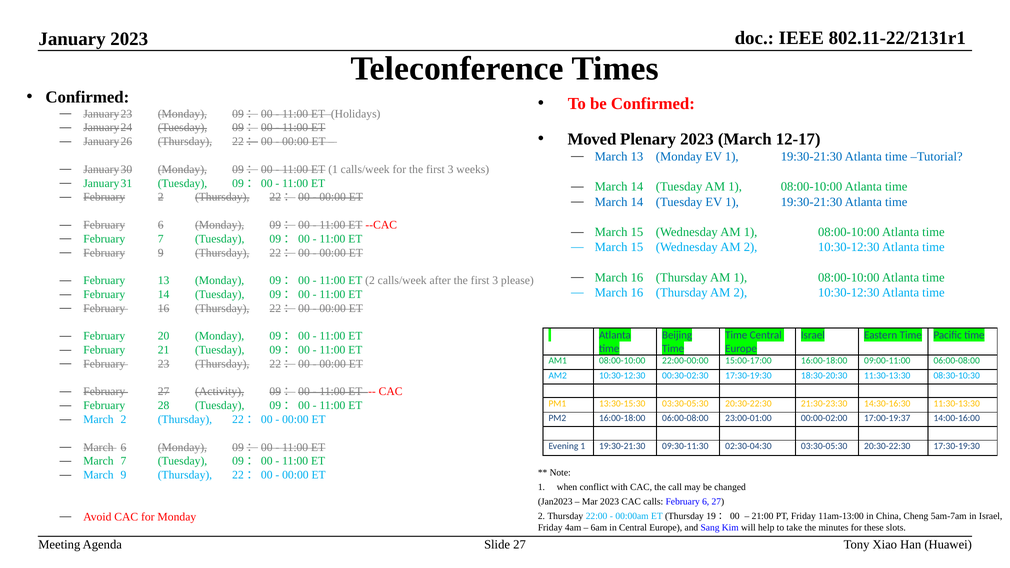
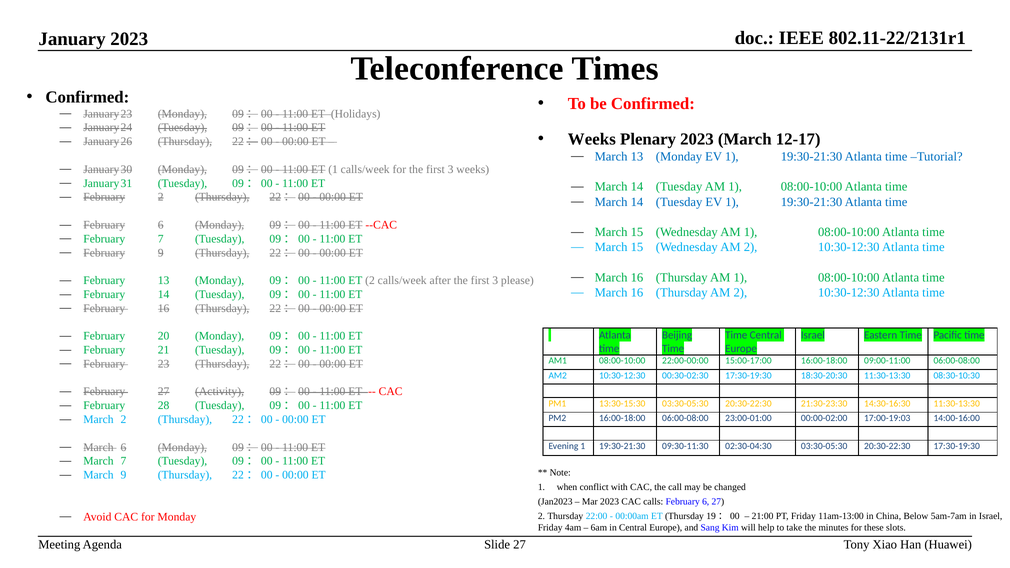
Moved at (592, 139): Moved -> Weeks
17:00-19:37: 17:00-19:37 -> 17:00-19:03
Cheng: Cheng -> Below
